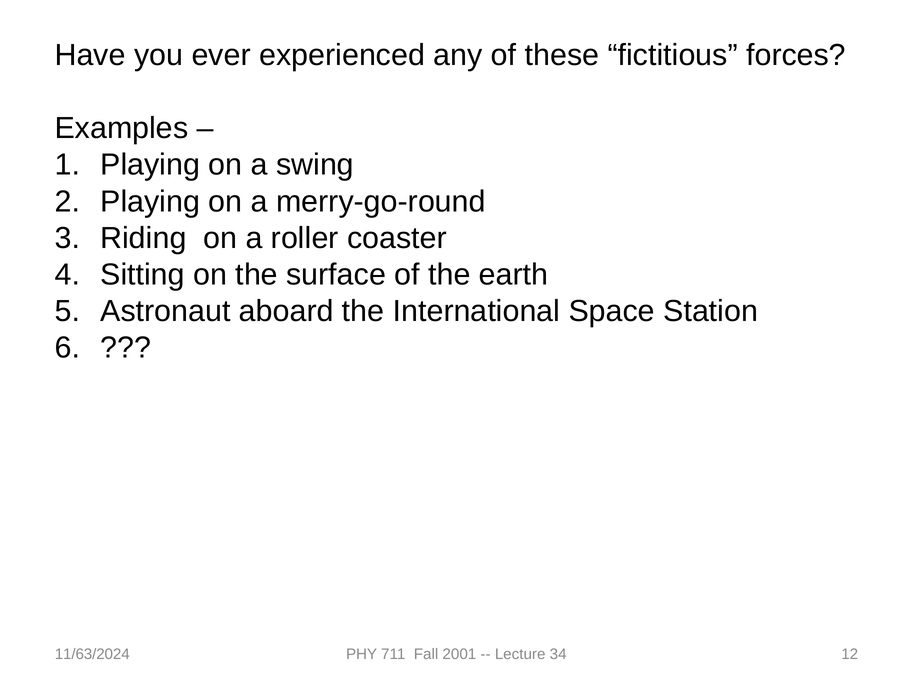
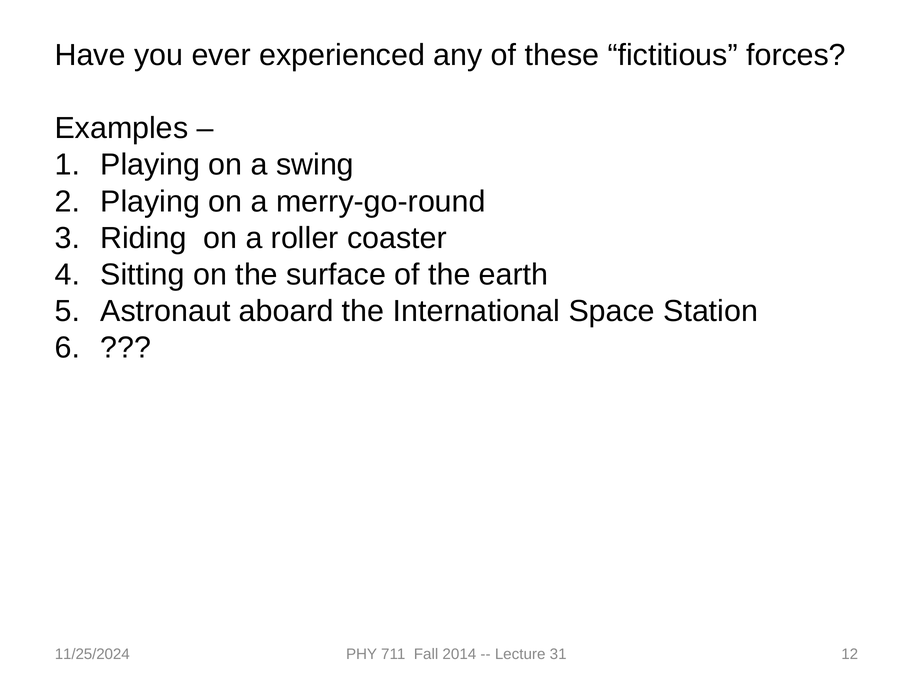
11/63/2024: 11/63/2024 -> 11/25/2024
2001: 2001 -> 2014
34: 34 -> 31
